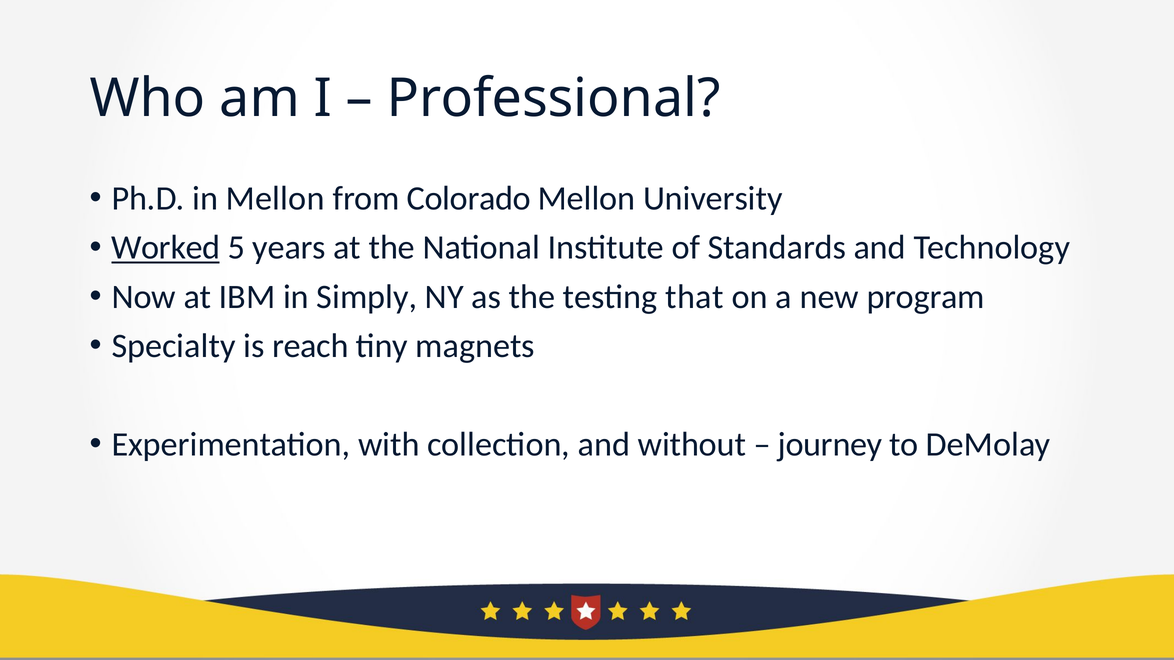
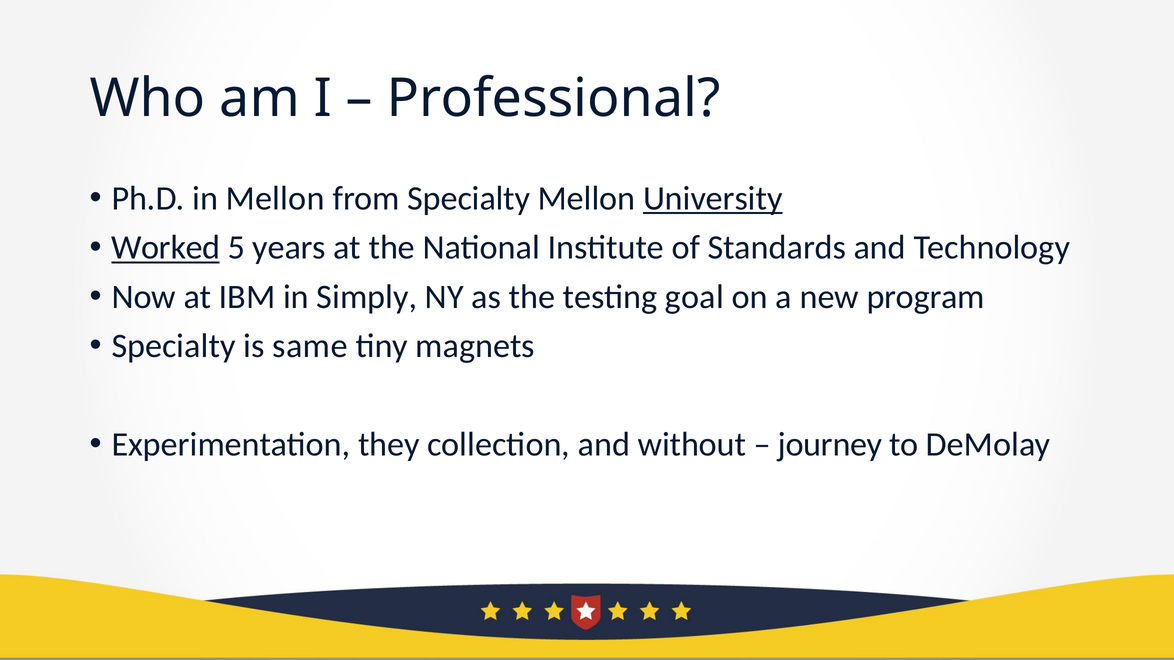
from Colorado: Colorado -> Specialty
University underline: none -> present
that: that -> goal
reach: reach -> same
with: with -> they
